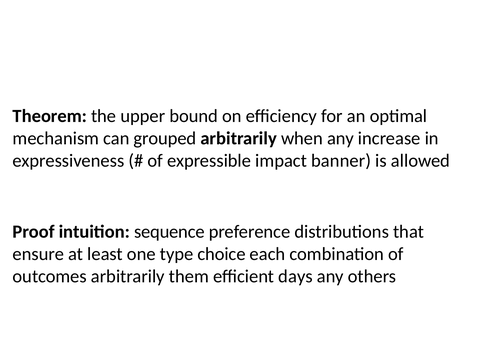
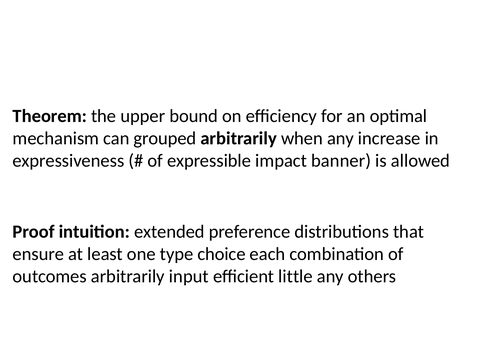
sequence: sequence -> extended
them: them -> input
days: days -> little
